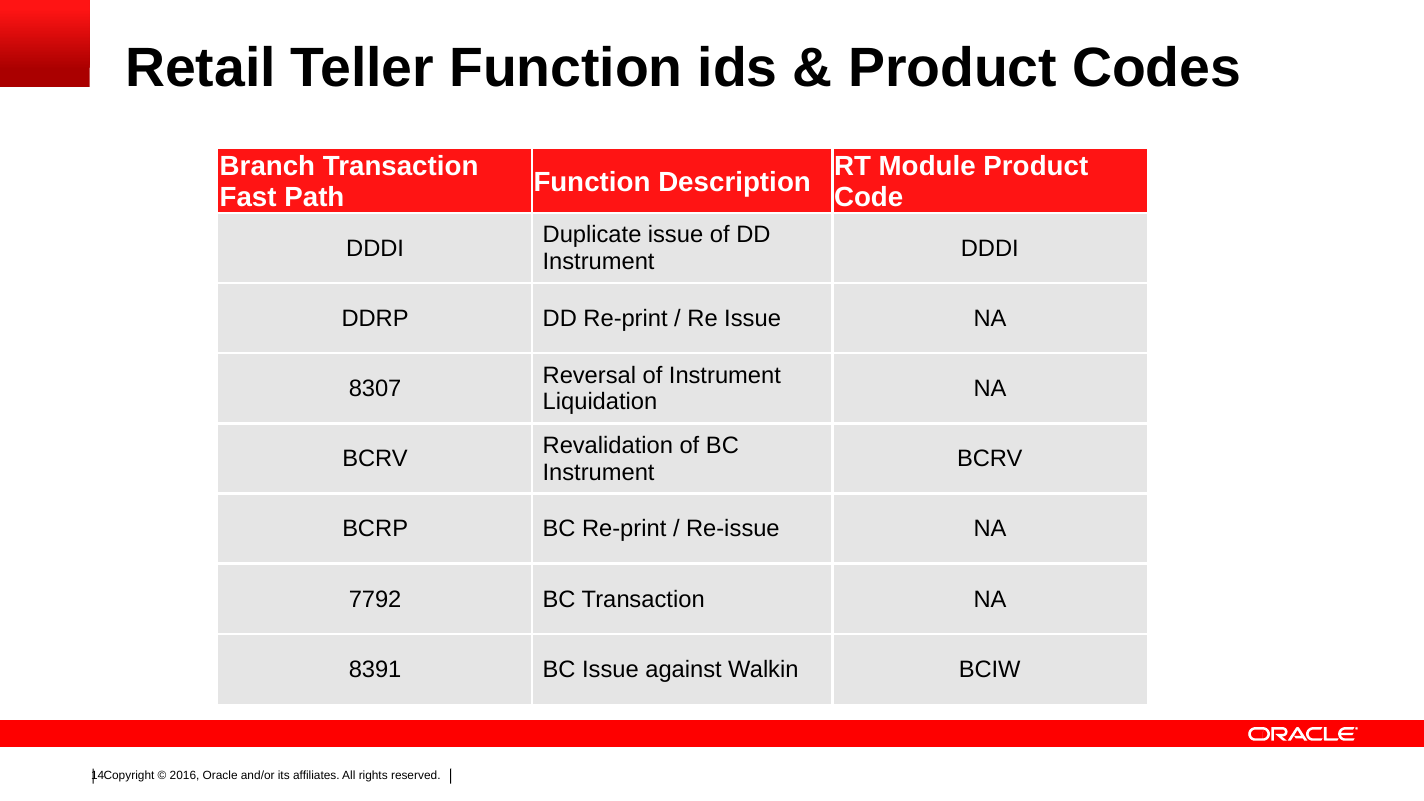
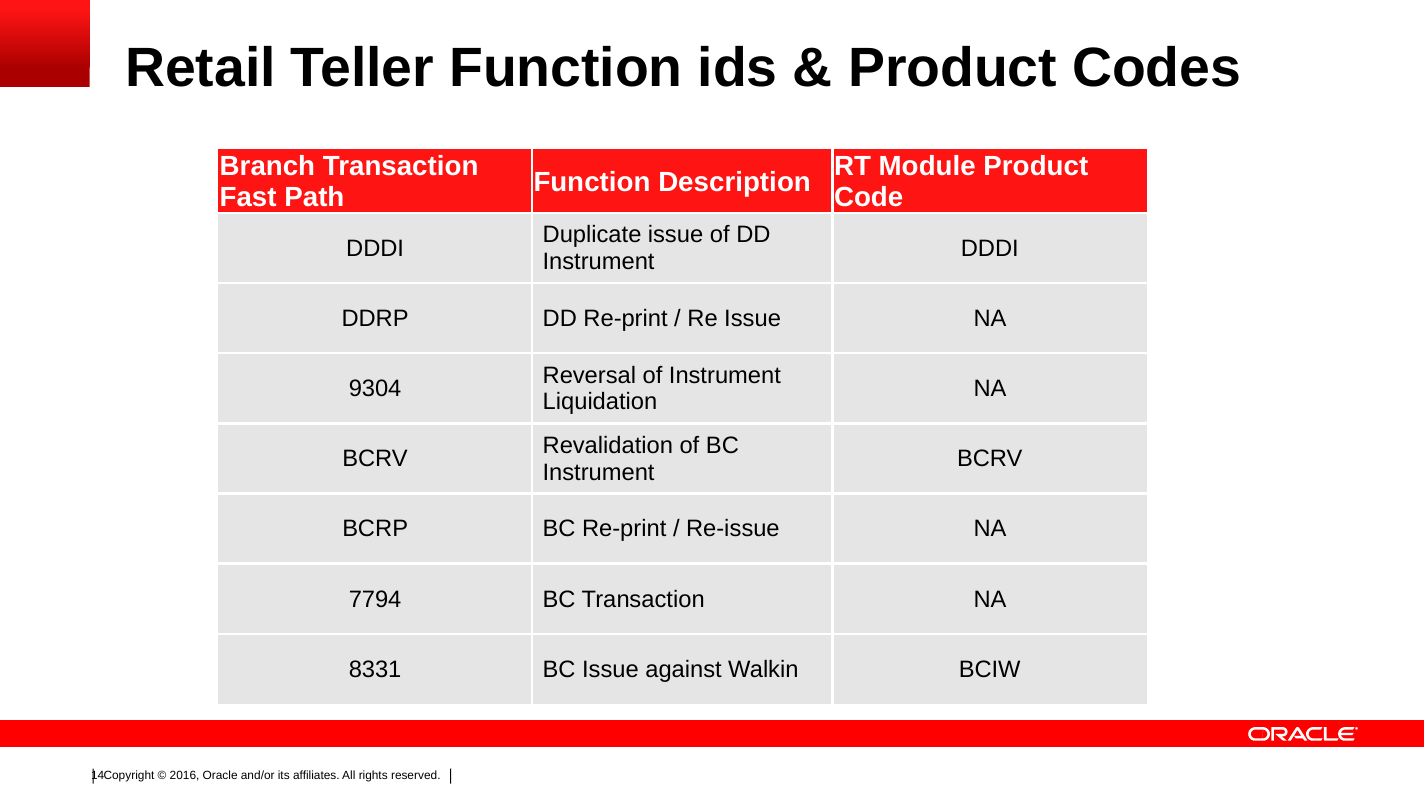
8307: 8307 -> 9304
7792: 7792 -> 7794
8391: 8391 -> 8331
